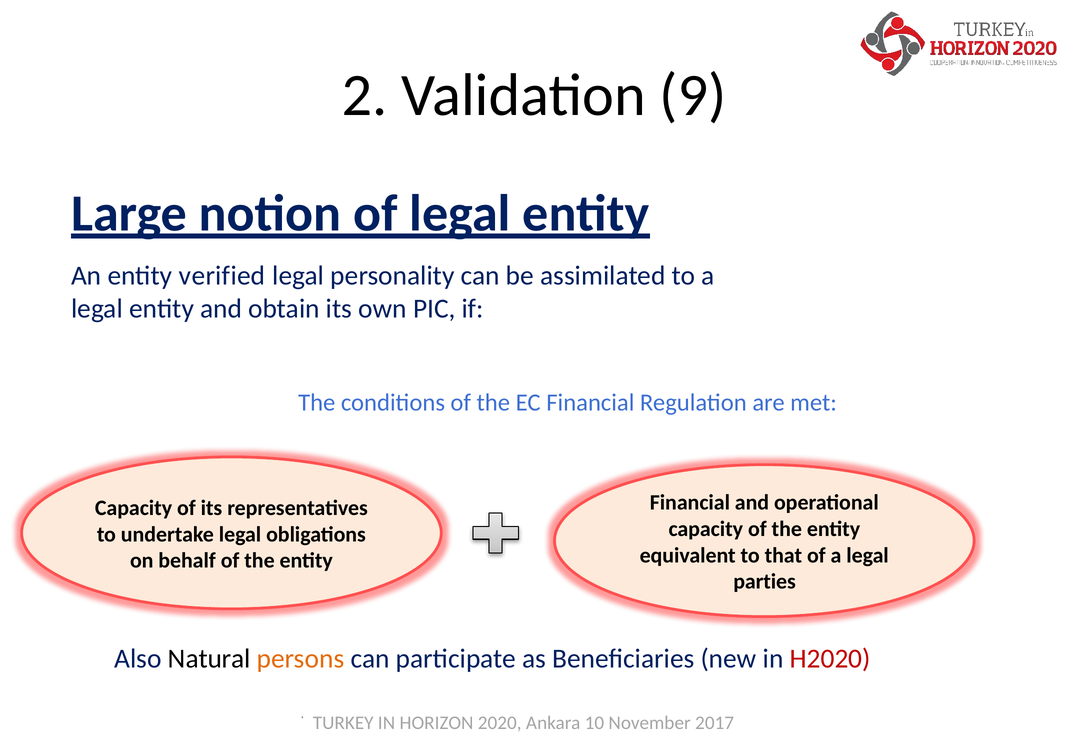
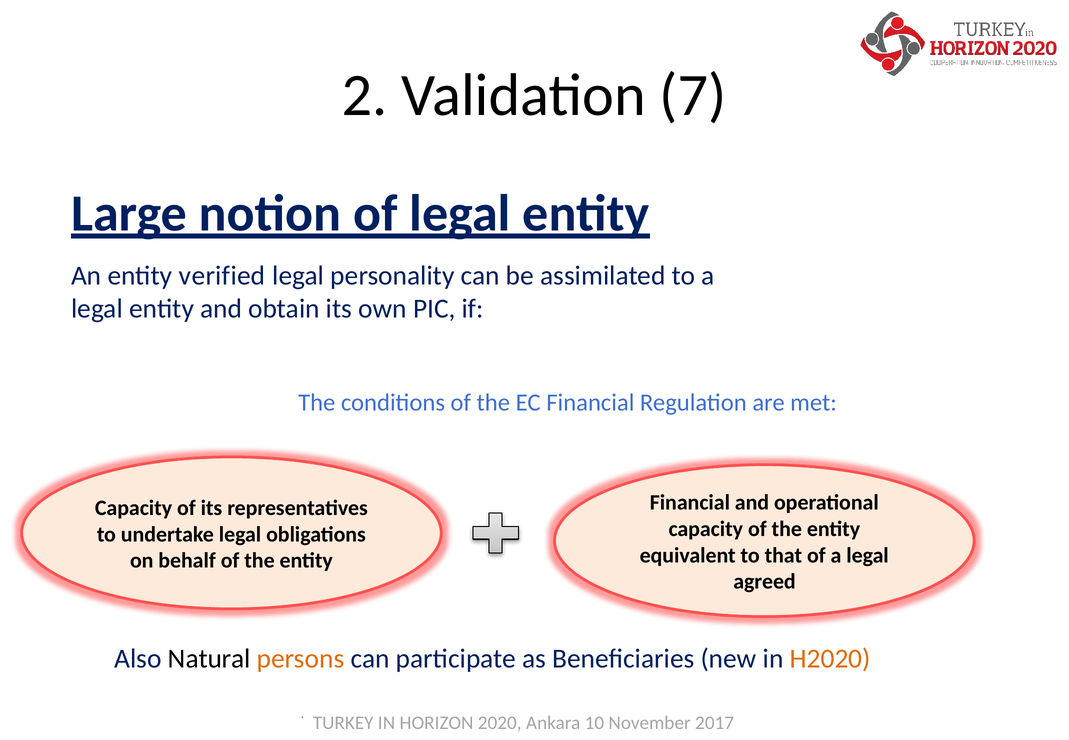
9: 9 -> 7
parties: parties -> agreed
H2020 colour: red -> orange
